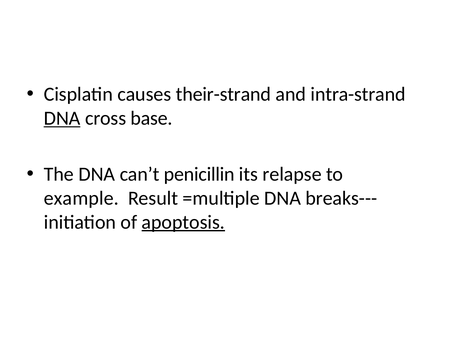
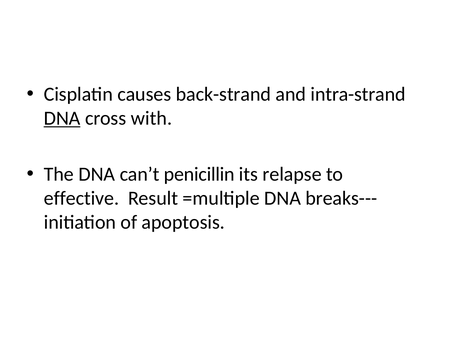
their-strand: their-strand -> back-strand
base: base -> with
example: example -> effective
apoptosis underline: present -> none
